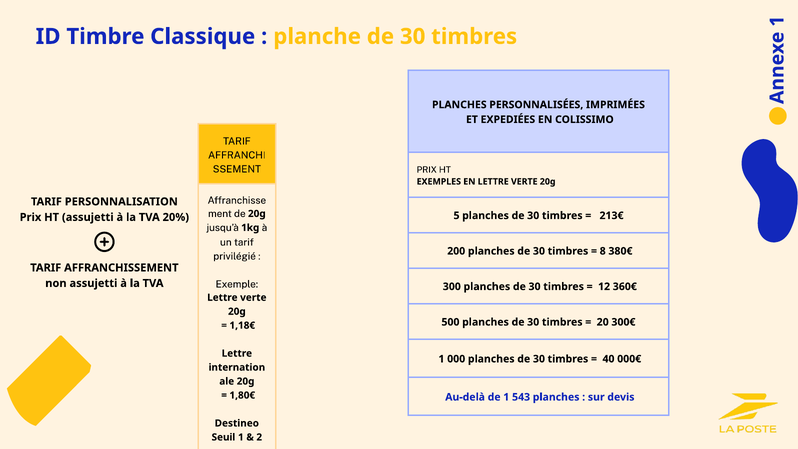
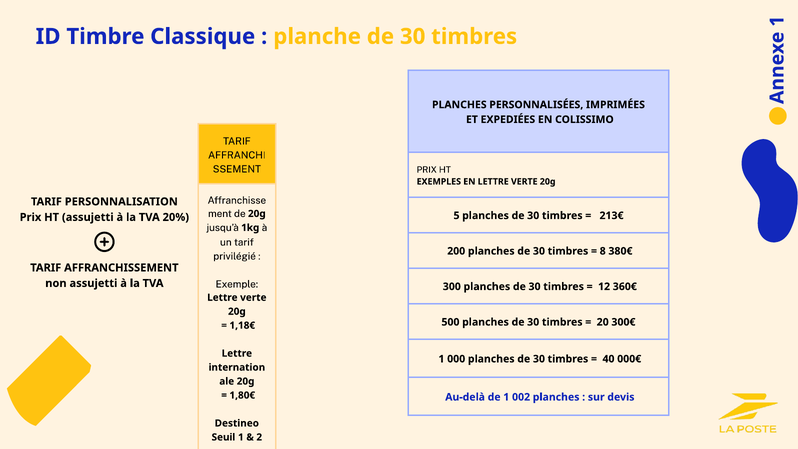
543: 543 -> 002
